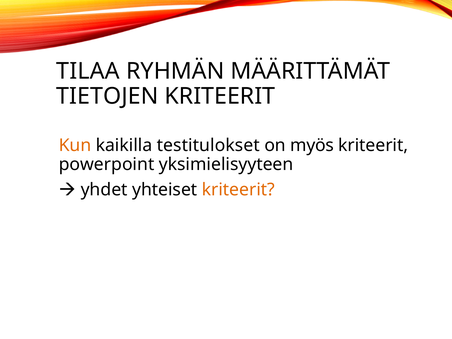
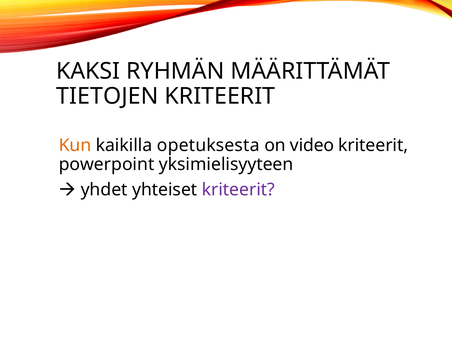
TILAA: TILAA -> KAKSI
testitulokset: testitulokset -> opetuksesta
myös: myös -> video
kriteerit at (238, 190) colour: orange -> purple
